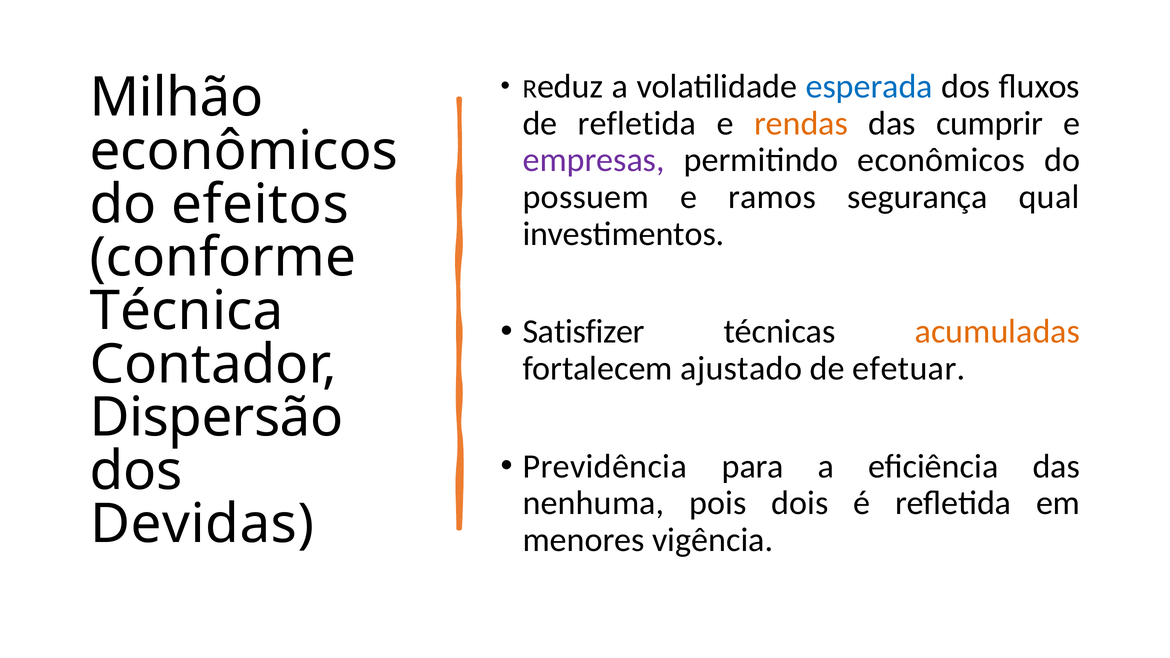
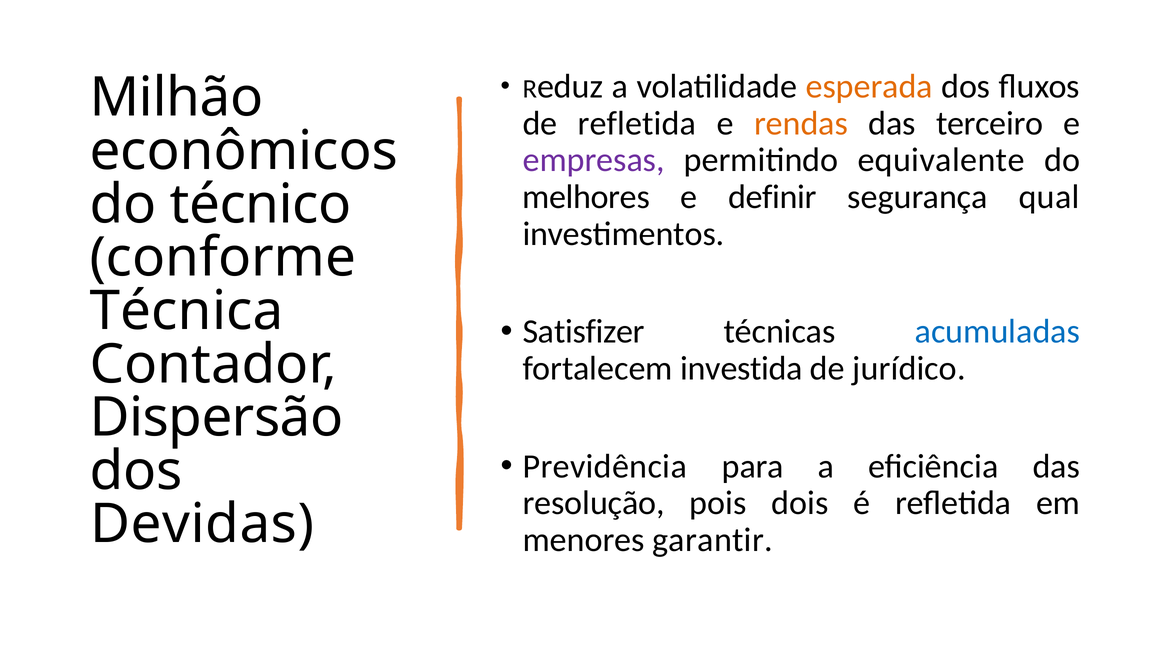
esperada colour: blue -> orange
cumprir: cumprir -> terceiro
permitindo econômicos: econômicos -> equivalente
possuem: possuem -> melhores
ramos: ramos -> definir
efeitos: efeitos -> técnico
acumuladas colour: orange -> blue
ajustado: ajustado -> investida
efetuar: efetuar -> jurídico
nenhuma: nenhuma -> resolução
vigência: vigência -> garantir
